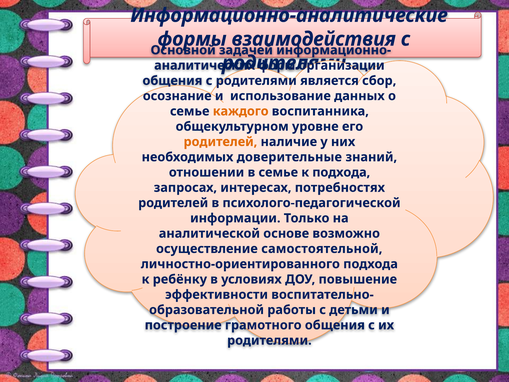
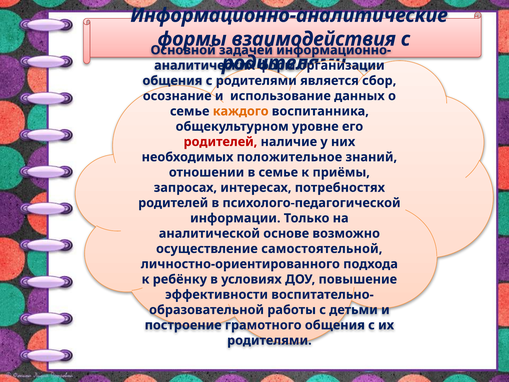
родителей at (220, 142) colour: orange -> red
доверительные: доверительные -> положительное
к подхода: подхода -> приёмы
